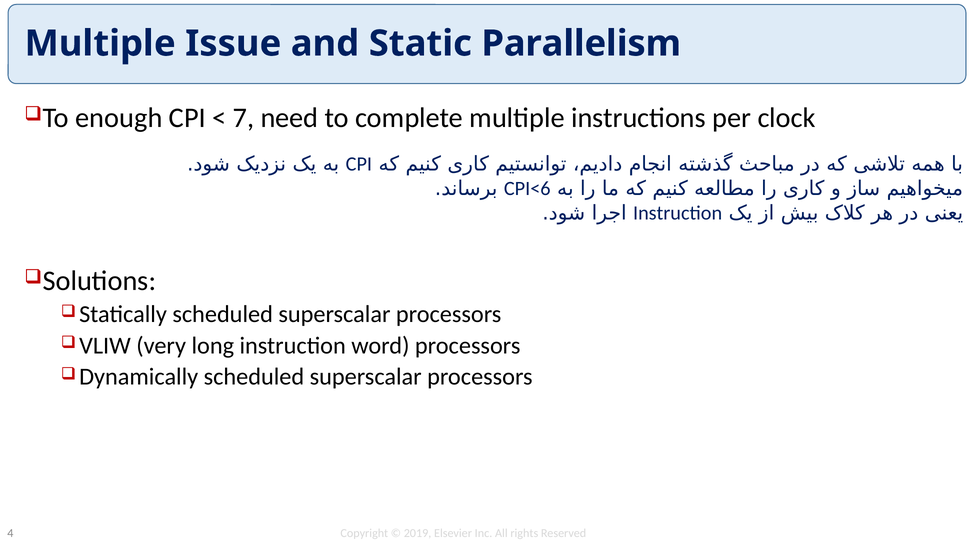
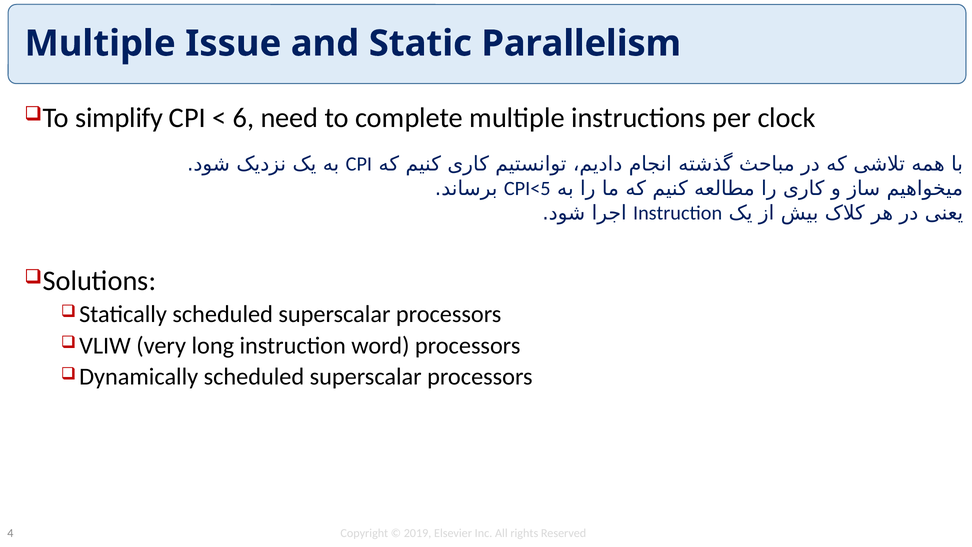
enough: enough -> simplify
7: 7 -> 6
CPI<6: CPI<6 -> CPI<5
